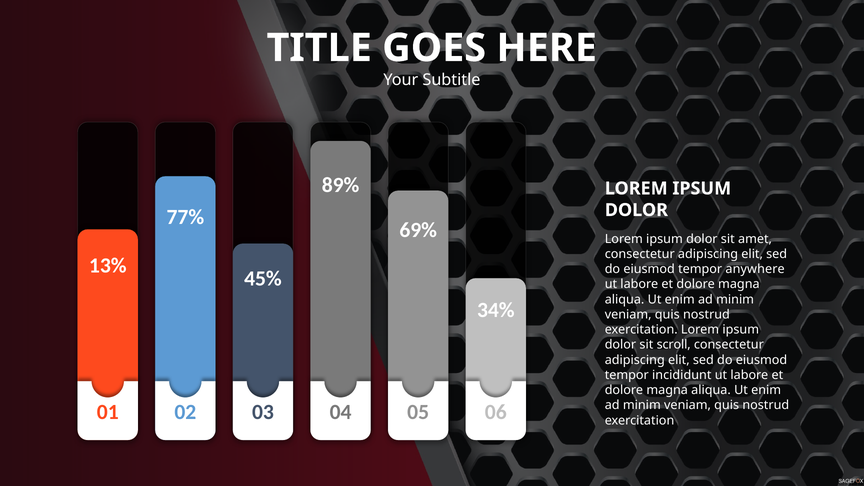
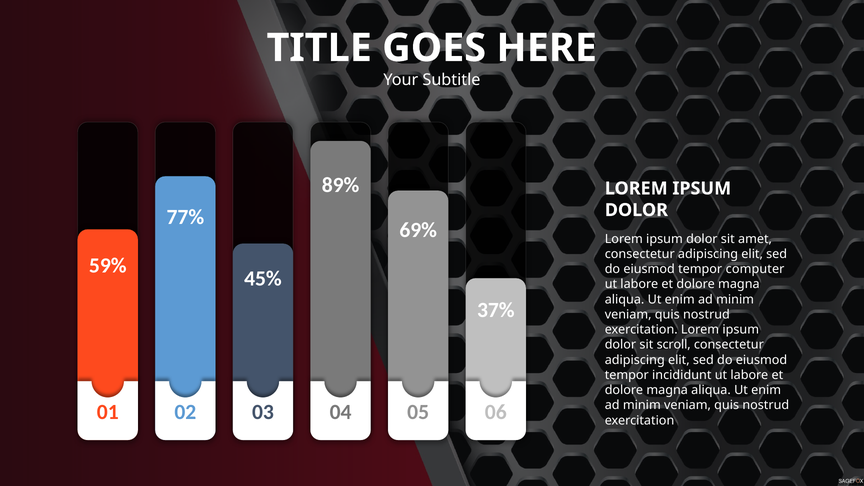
13%: 13% -> 59%
anywhere: anywhere -> computer
34%: 34% -> 37%
